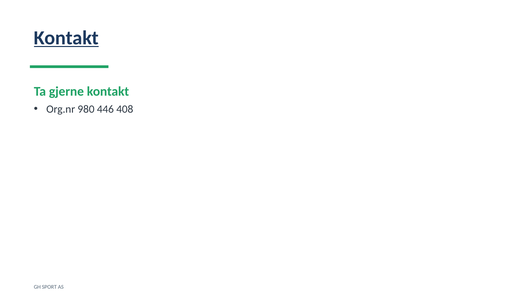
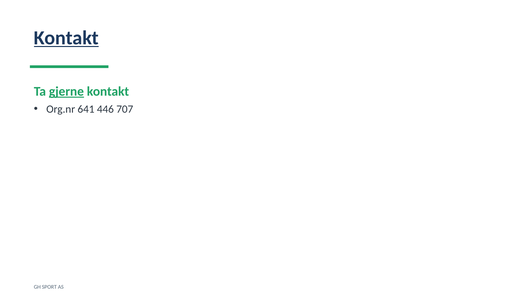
gjerne underline: none -> present
980: 980 -> 641
408: 408 -> 707
